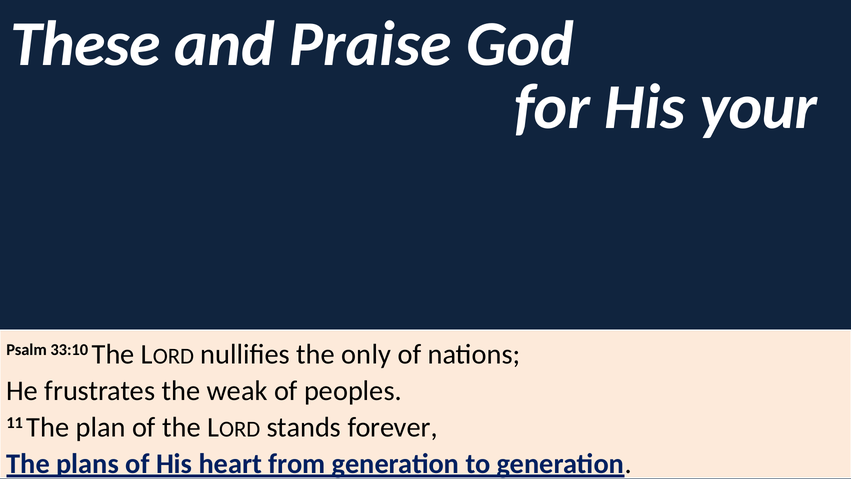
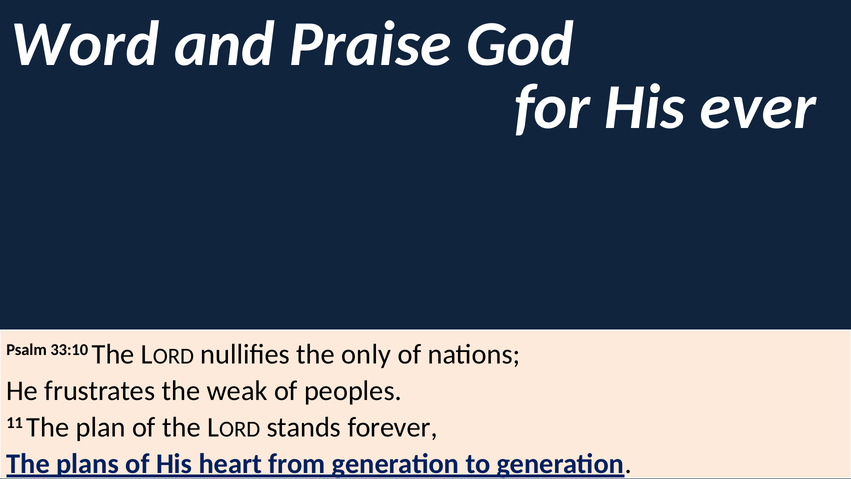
These: These -> Word
your: your -> ever
